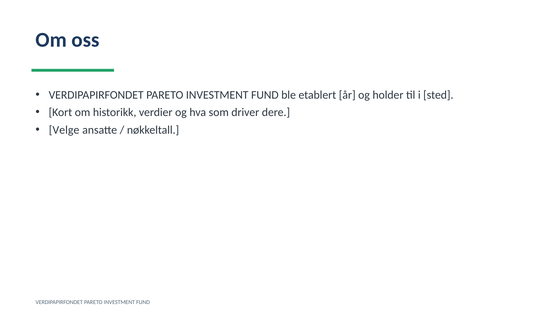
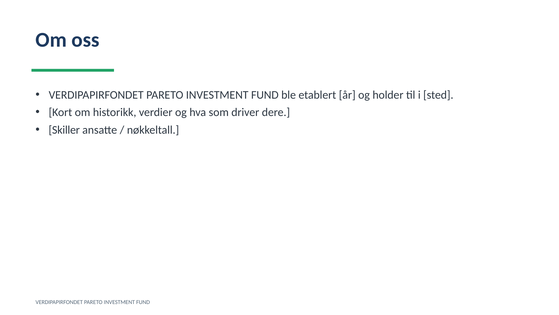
Velge: Velge -> Skiller
